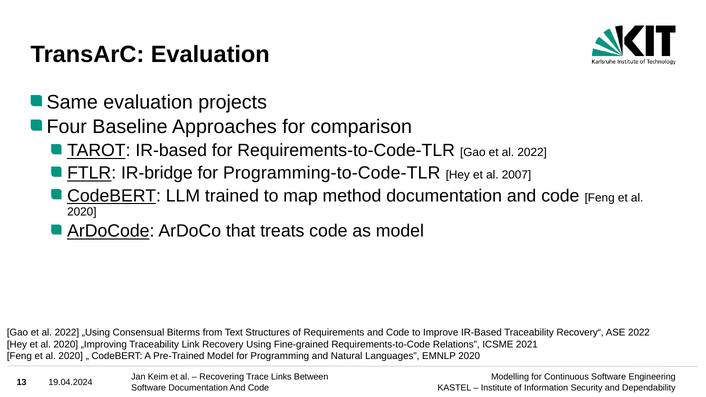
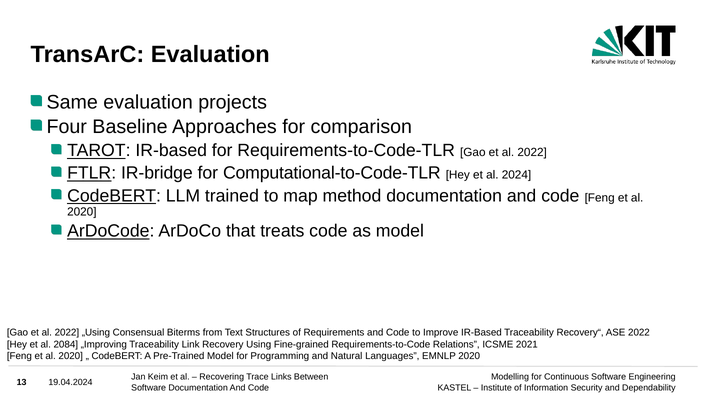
Programming-to-Code-TLR: Programming-to-Code-TLR -> Computational-to-Code-TLR
2007: 2007 -> 2024
Hey et al 2020: 2020 -> 2084
